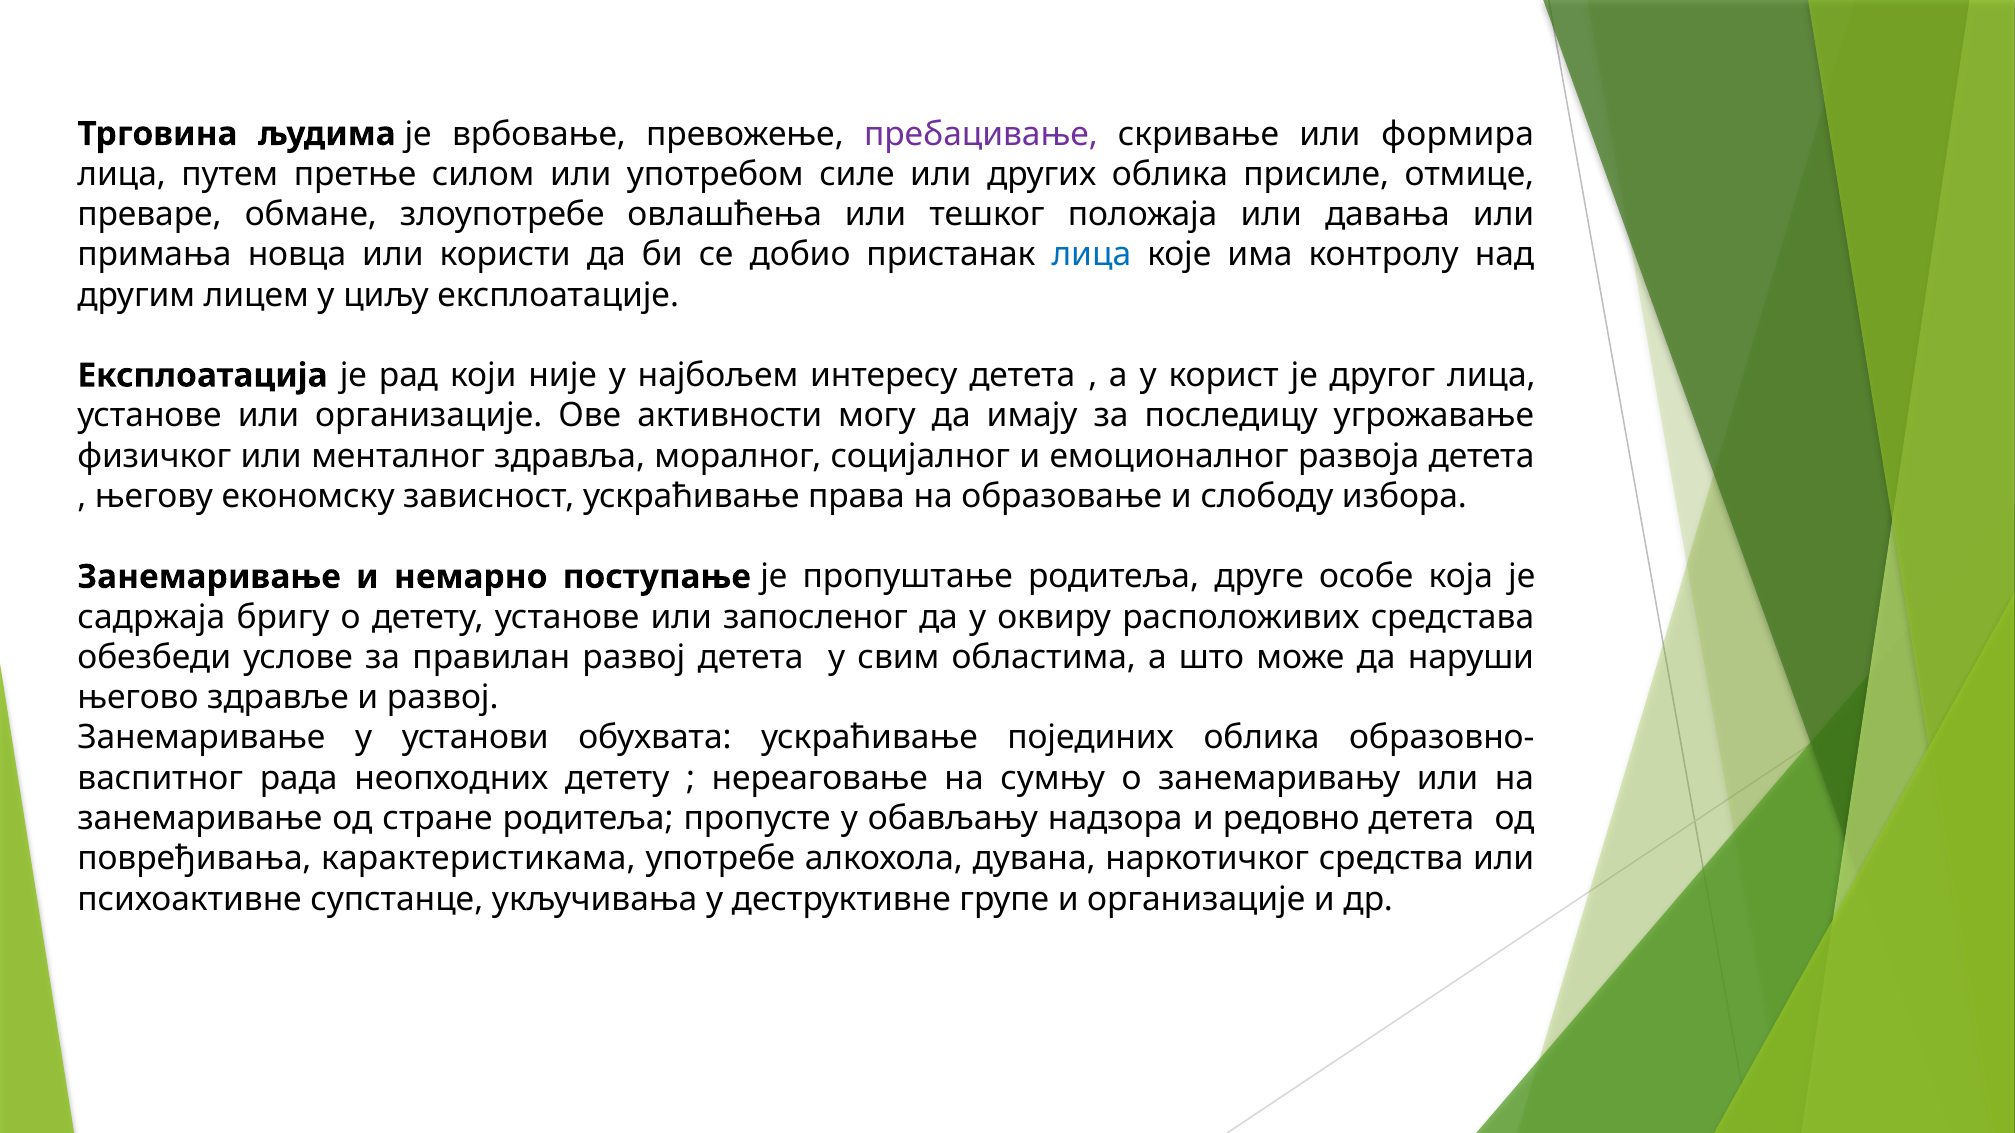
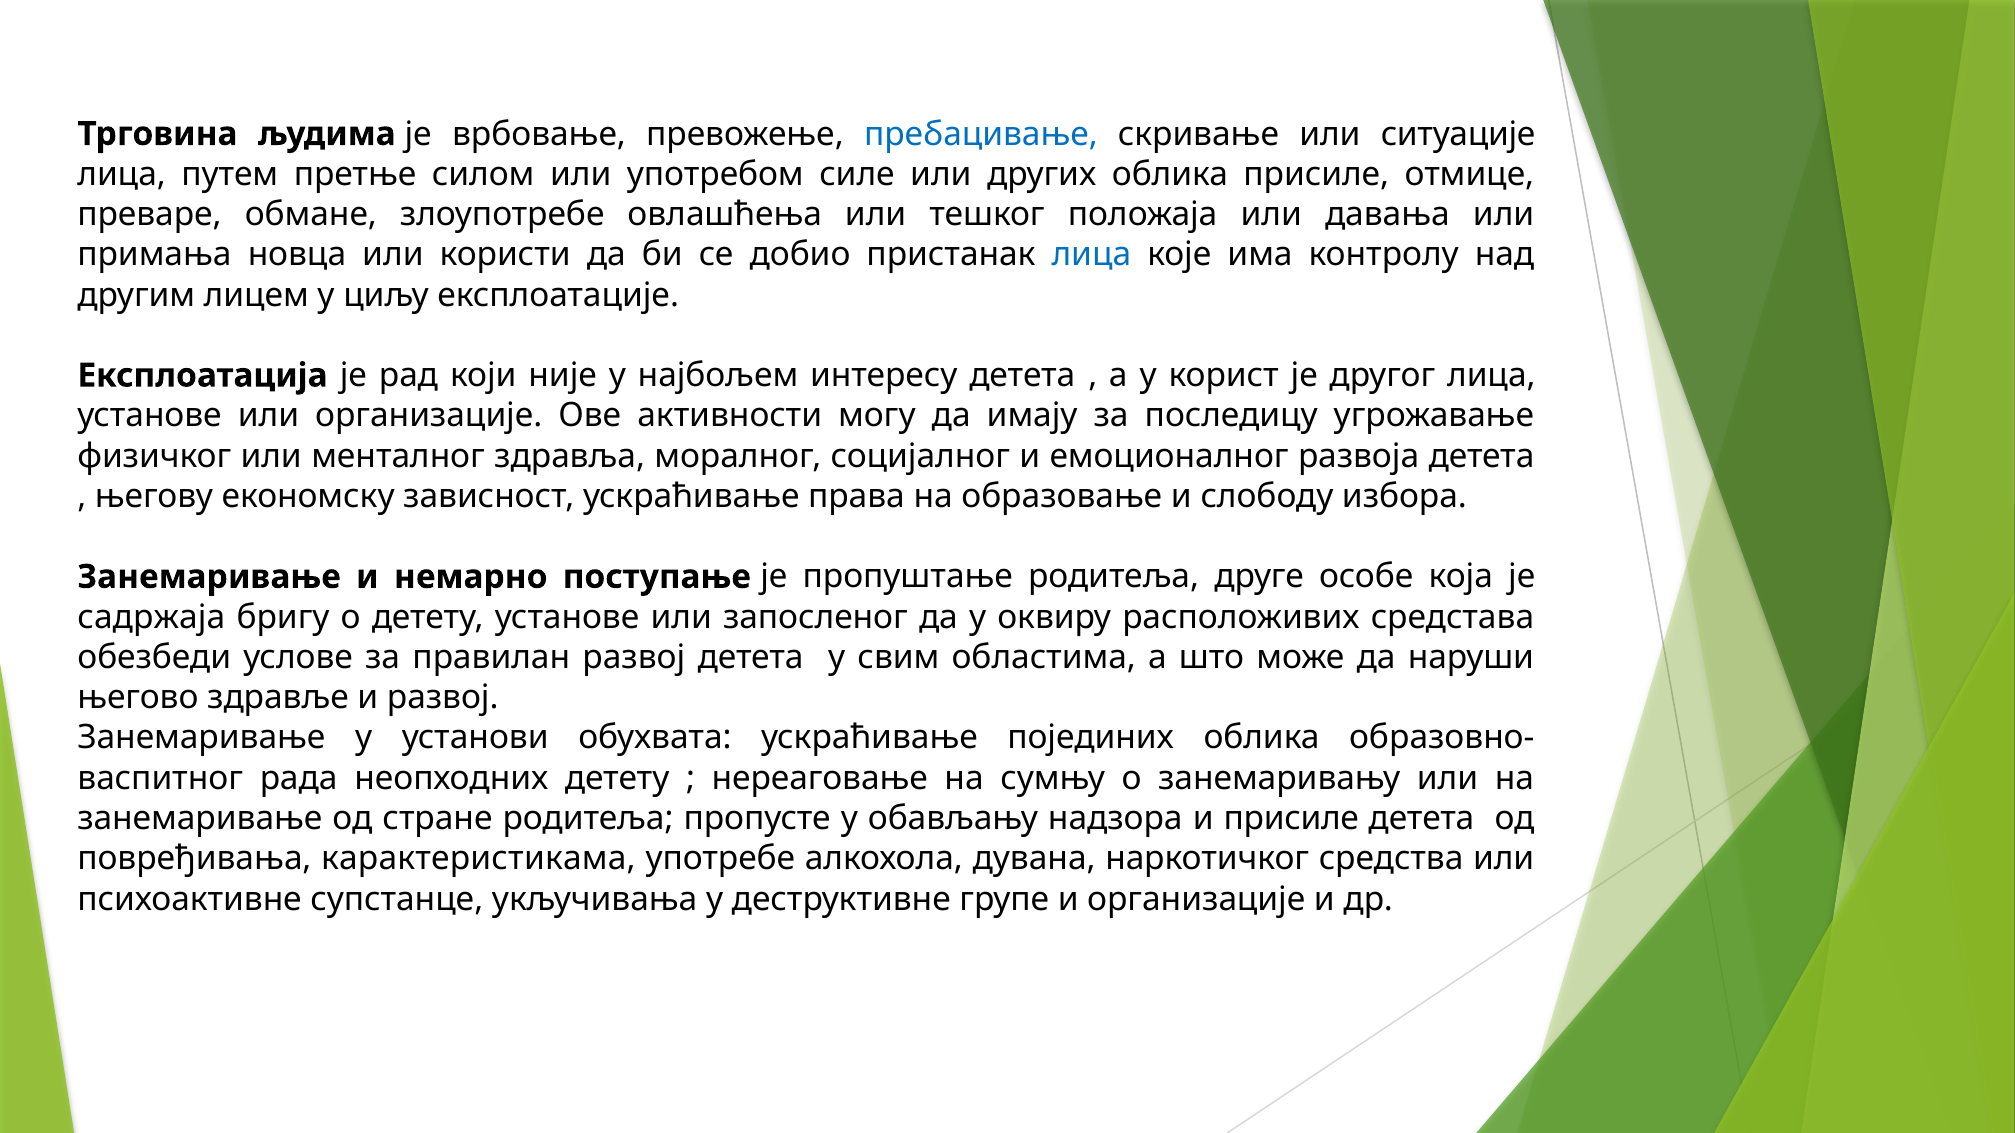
пребацивање colour: purple -> blue
формира: формира -> ситуације
и редовно: редовно -> присиле
